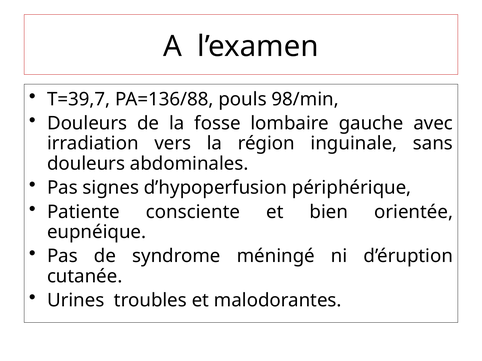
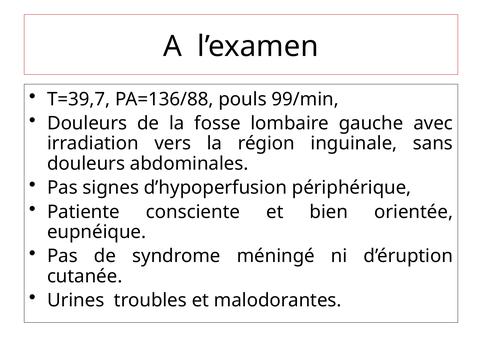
98/min: 98/min -> 99/min
